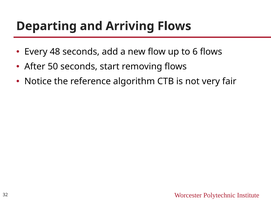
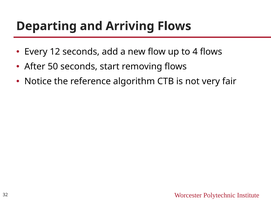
48: 48 -> 12
6: 6 -> 4
